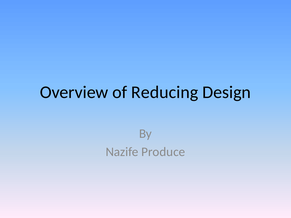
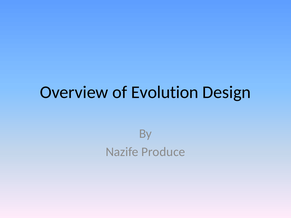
Reducing: Reducing -> Evolution
